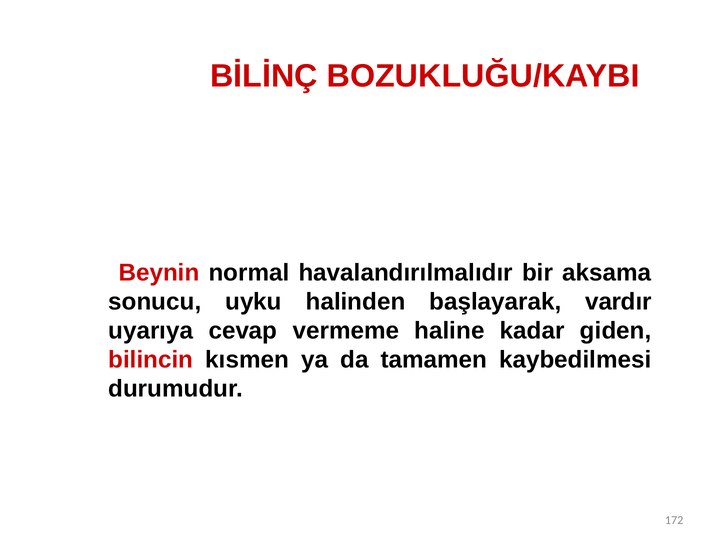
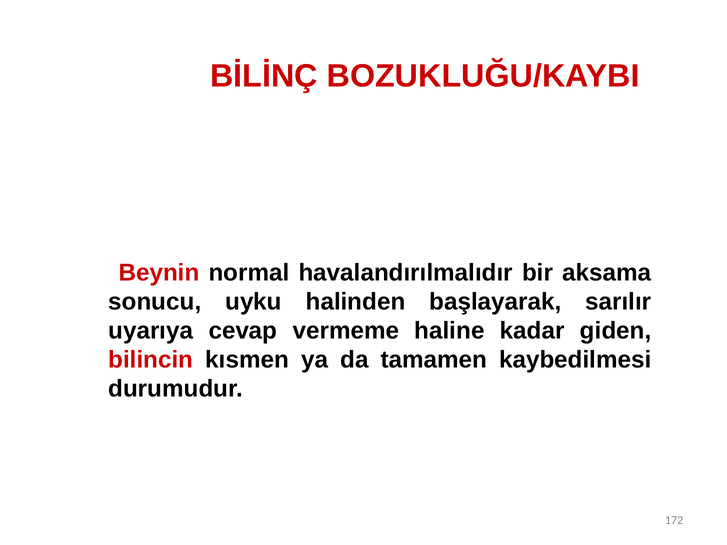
vardır: vardır -> sarılır
